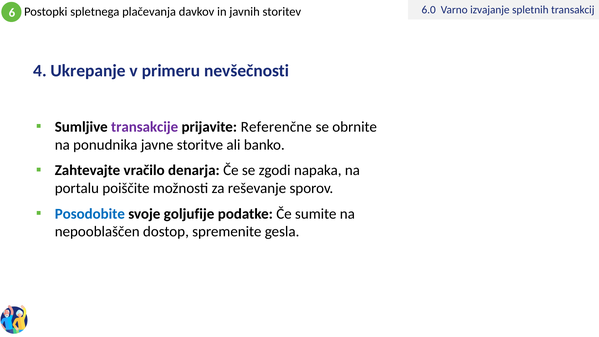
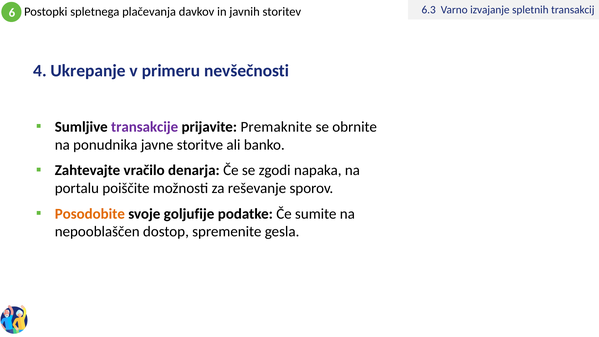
6.0: 6.0 -> 6.3
Referenčne: Referenčne -> Premaknite
Posodobite colour: blue -> orange
